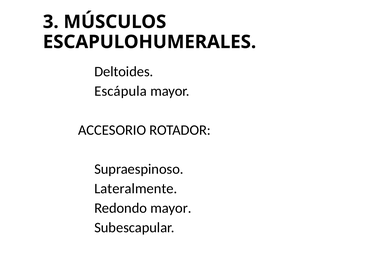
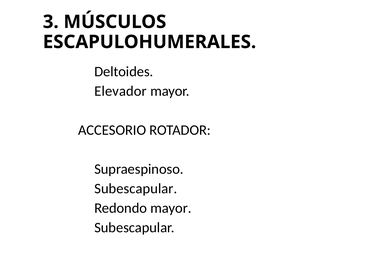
Escápula: Escápula -> Elevador
Lateralmente at (136, 189): Lateralmente -> Subescapular
